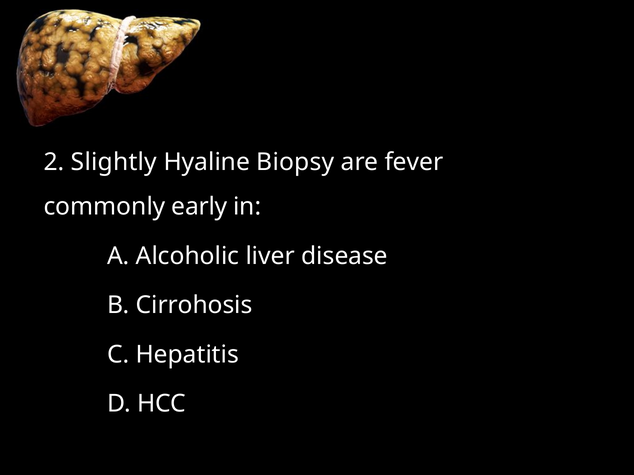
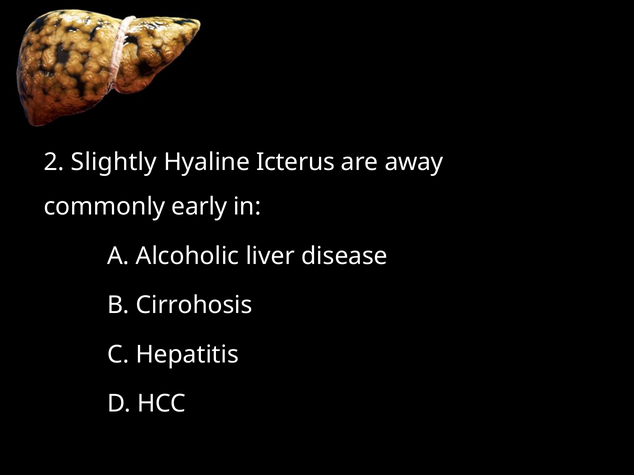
Biopsy: Biopsy -> Icterus
fever: fever -> away
